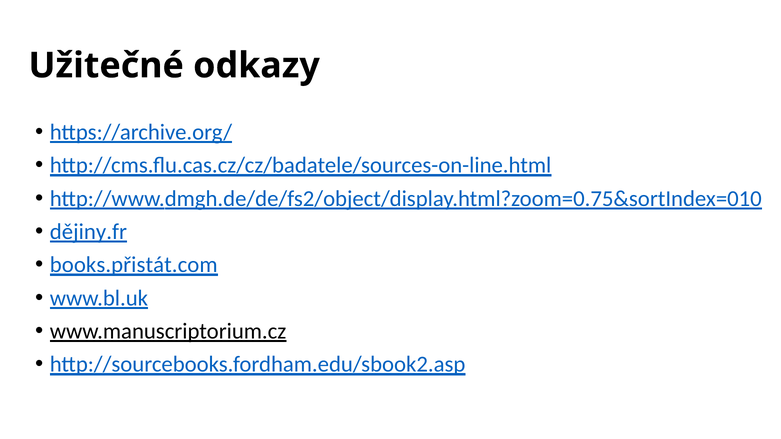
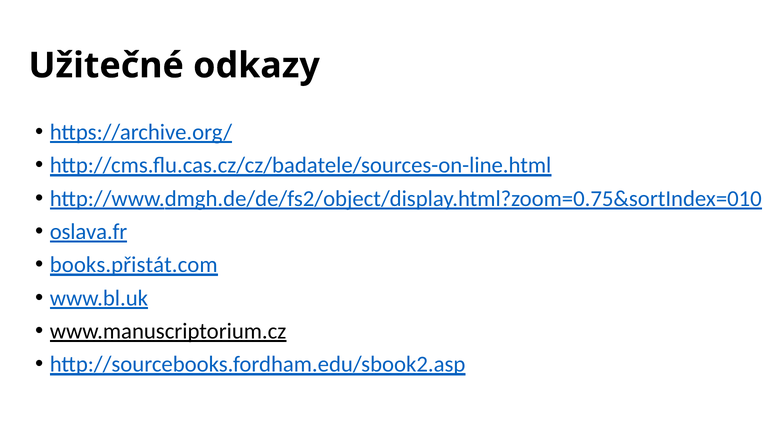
dějiny.fr: dějiny.fr -> oslava.fr
